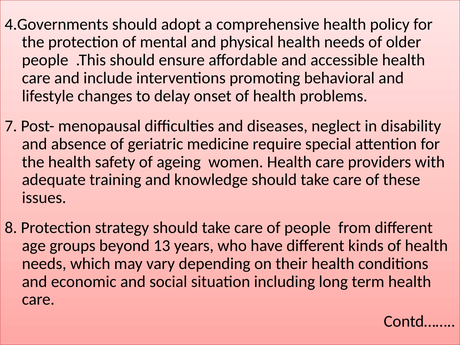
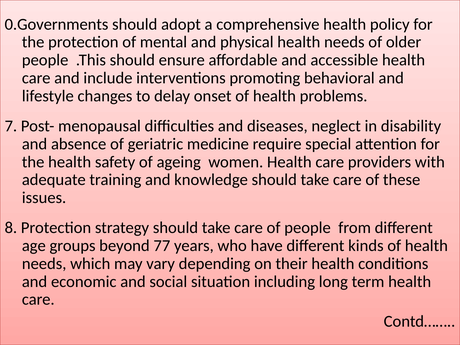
4.Governments: 4.Governments -> 0.Governments
13: 13 -> 77
